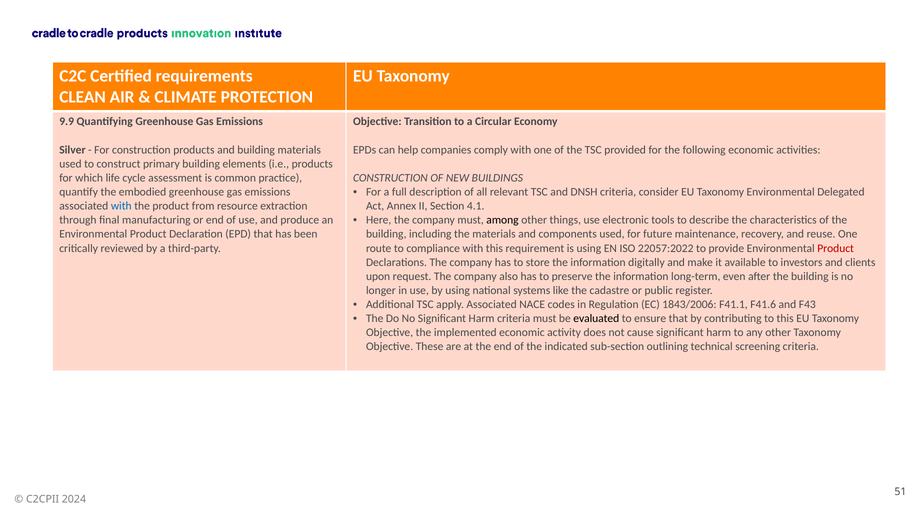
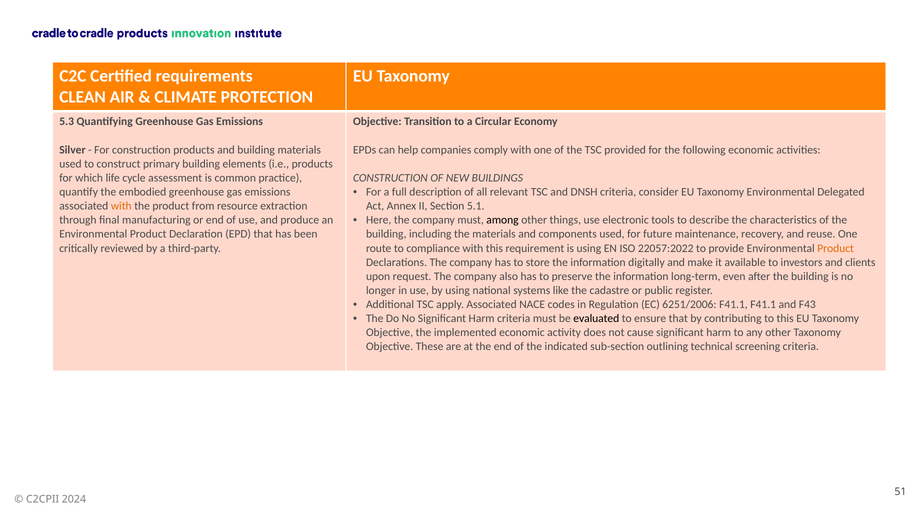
9.9: 9.9 -> 5.3
with at (121, 206) colour: blue -> orange
4.1: 4.1 -> 5.1
Product at (836, 248) colour: red -> orange
1843/2006: 1843/2006 -> 6251/2006
F41.1 F41.6: F41.6 -> F41.1
